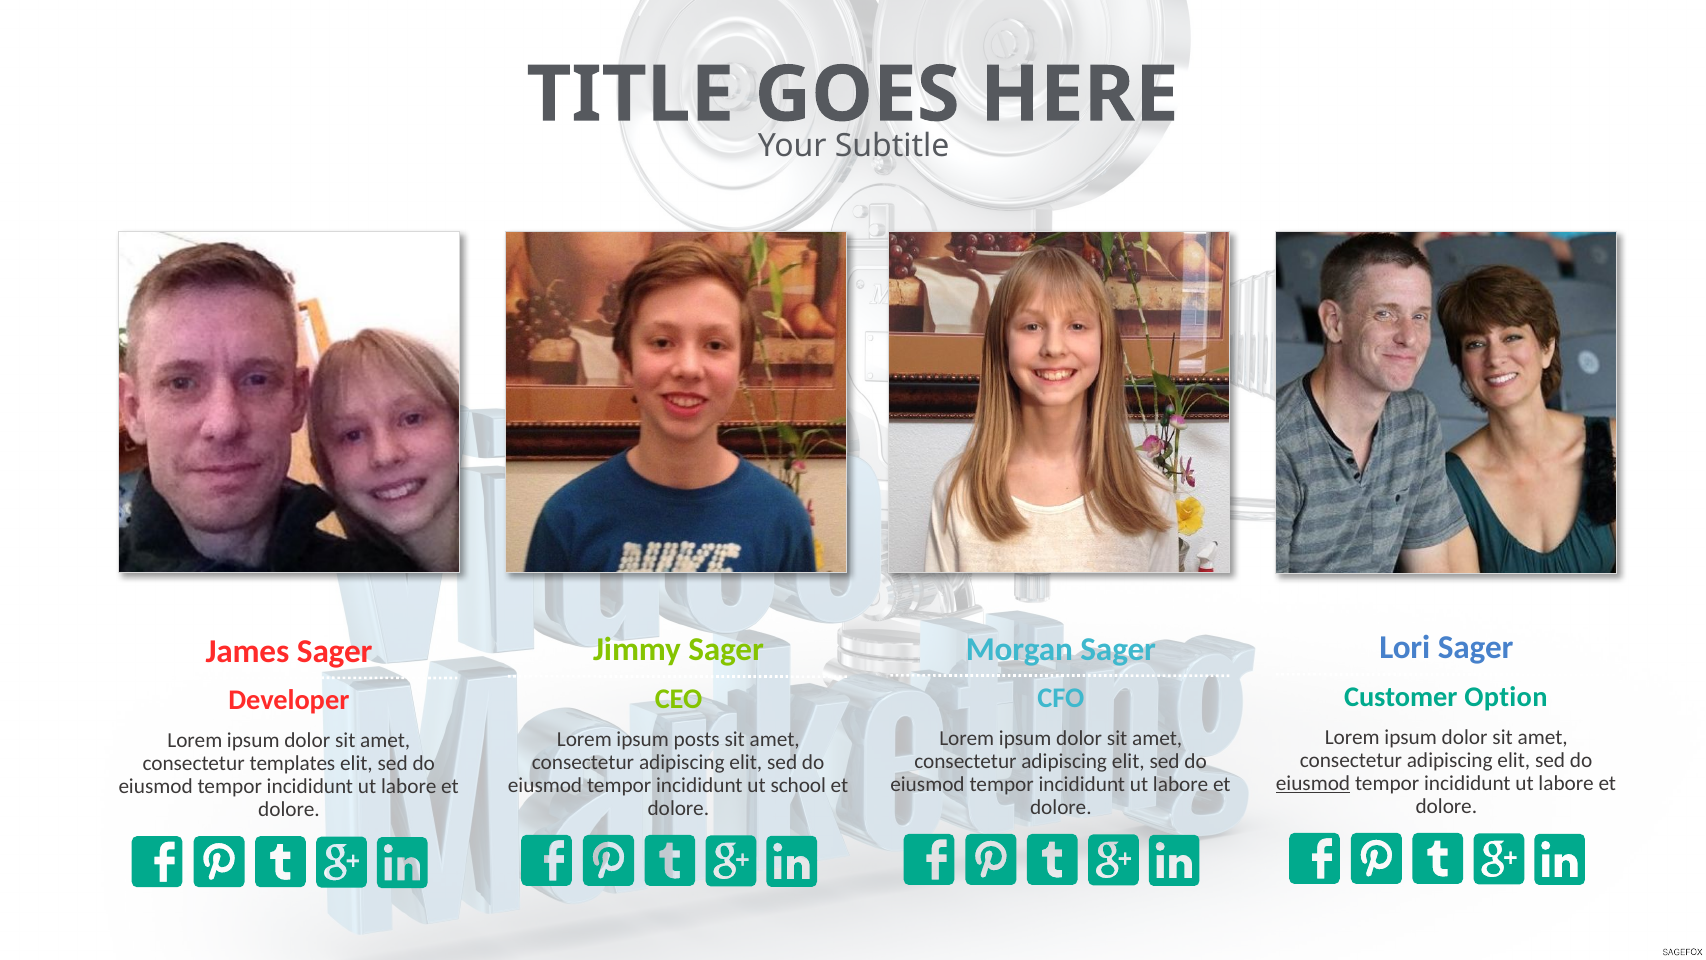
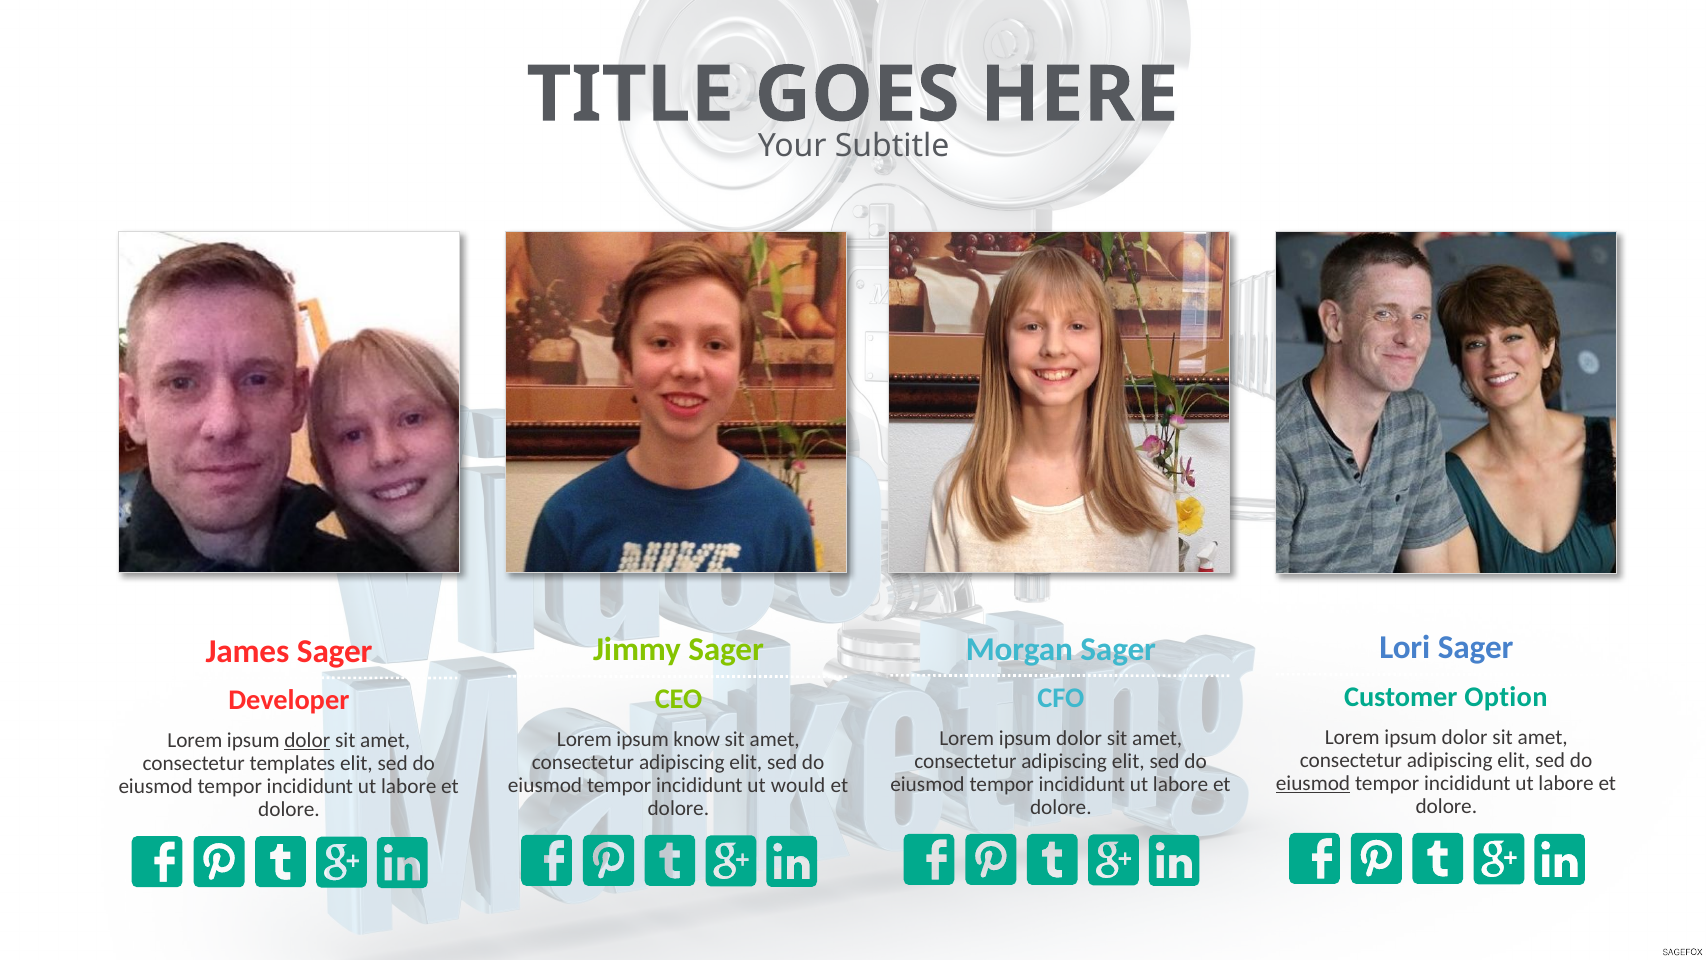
posts: posts -> know
dolor at (307, 740) underline: none -> present
school: school -> would
